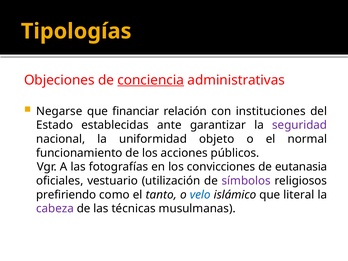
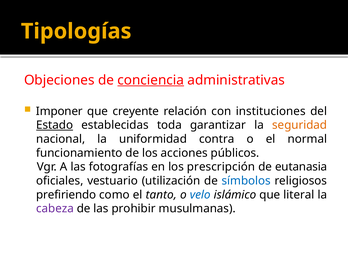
Negarse: Negarse -> Imponer
financiar: financiar -> creyente
Estado underline: none -> present
ante: ante -> toda
seguridad colour: purple -> orange
objeto: objeto -> contra
convicciones: convicciones -> prescripción
símbolos colour: purple -> blue
técnicas: técnicas -> prohibir
